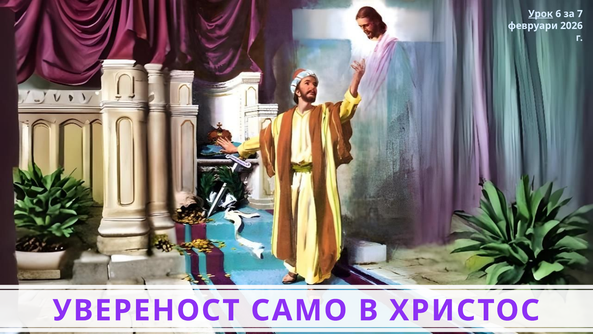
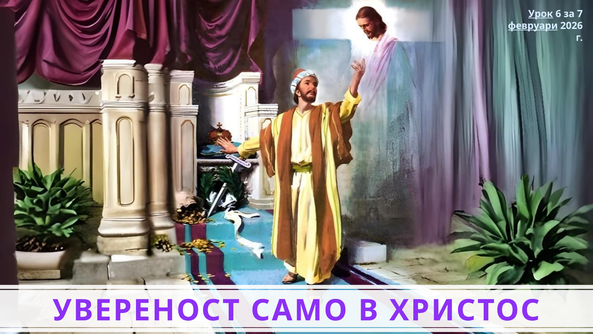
февруари underline: none -> present
